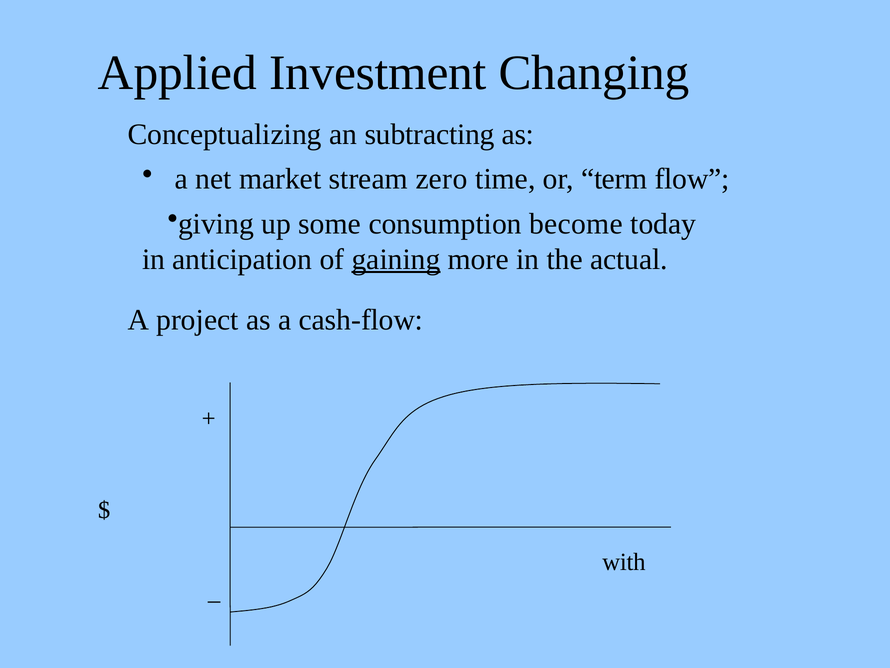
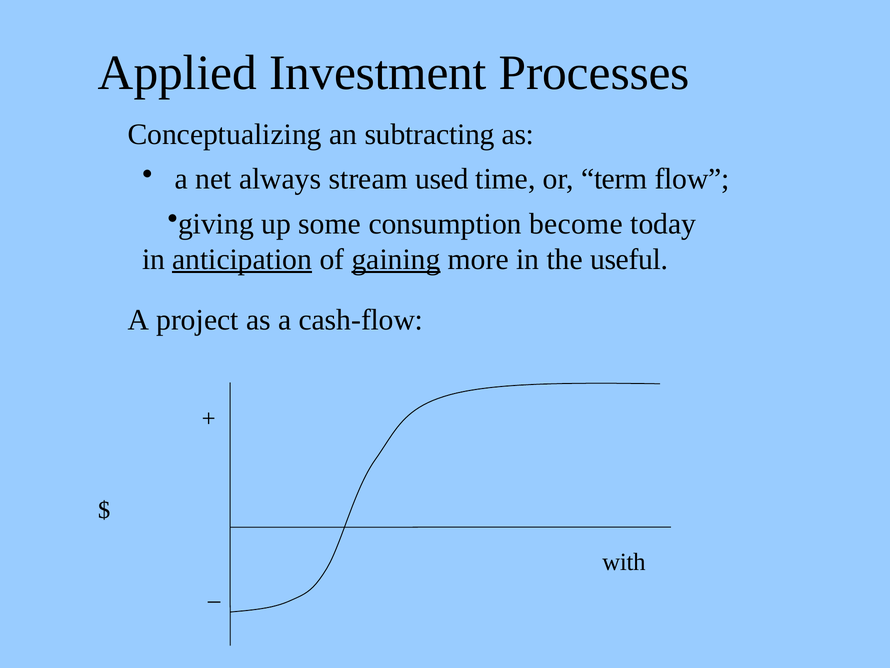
Changing: Changing -> Processes
market: market -> always
zero: zero -> used
anticipation underline: none -> present
actual: actual -> useful
